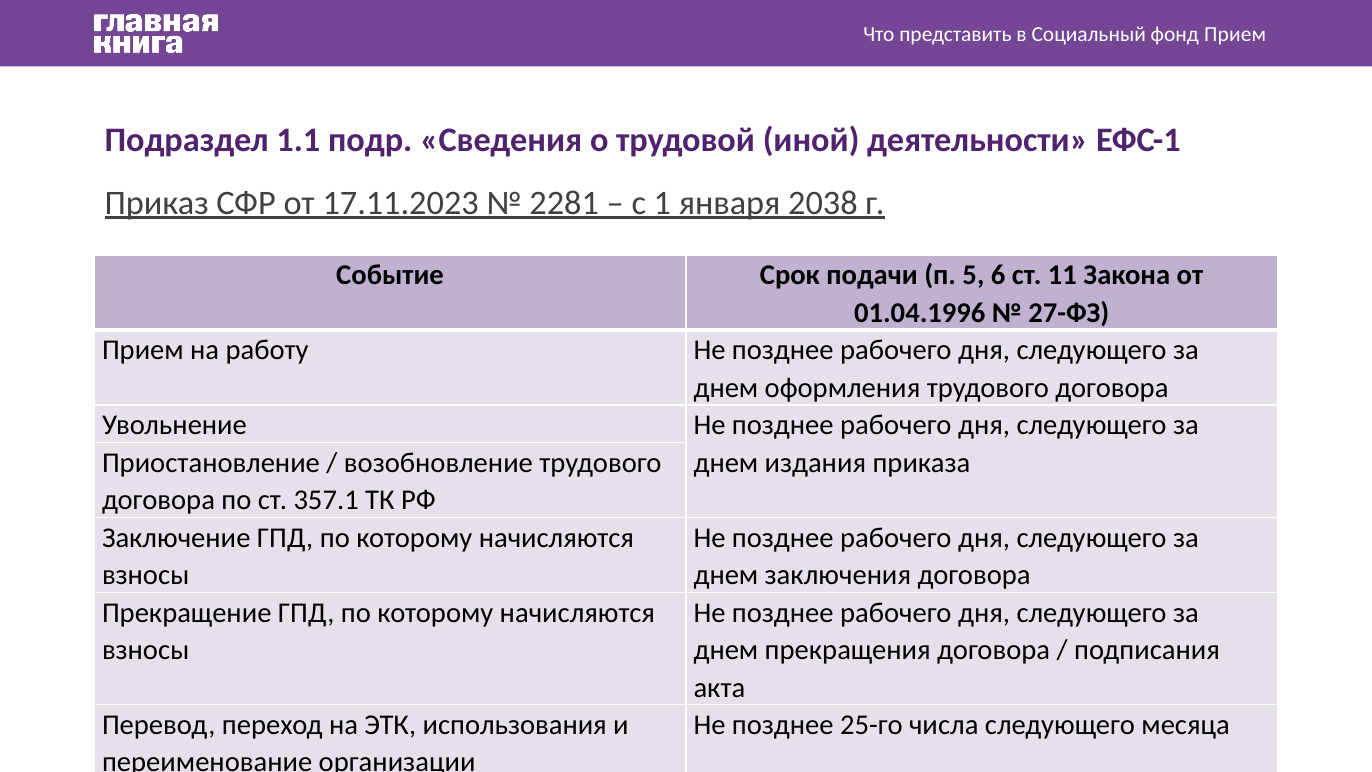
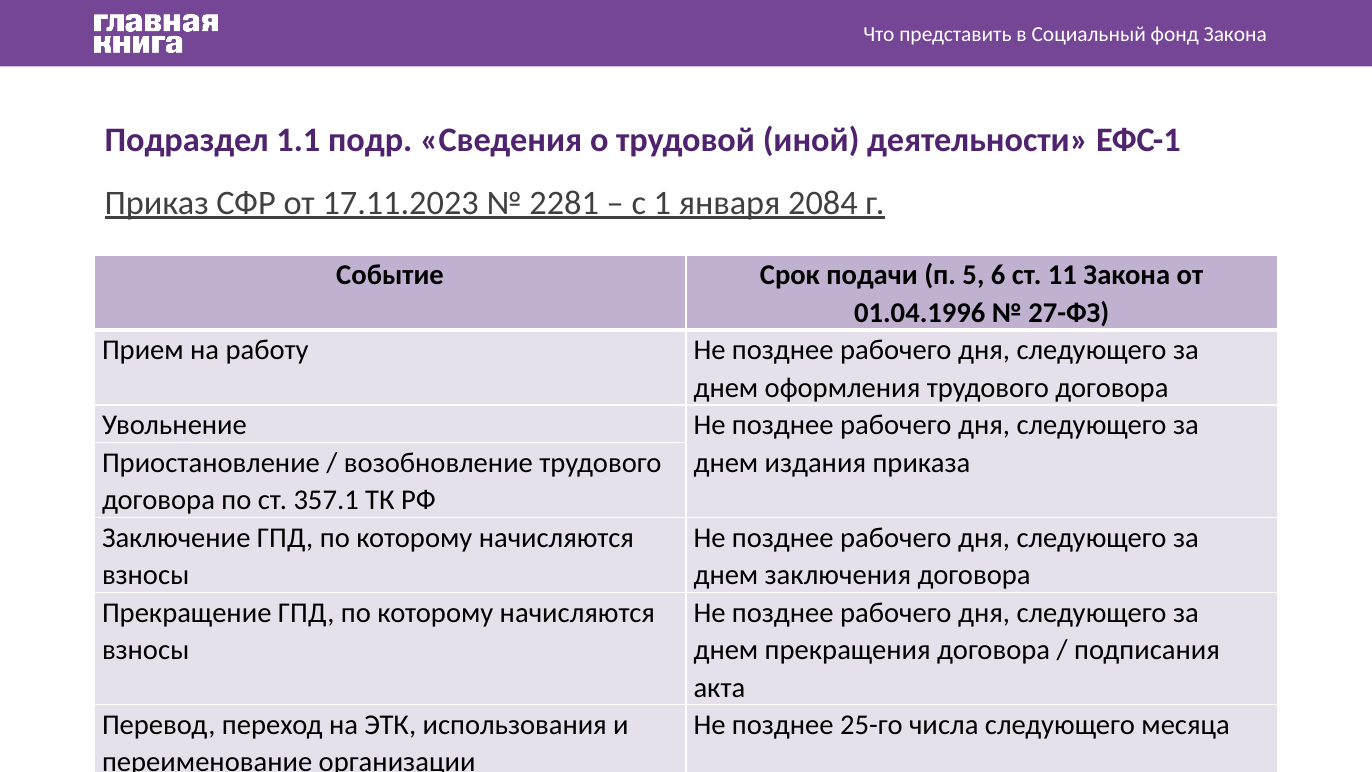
фонд Прием: Прием -> Закона
2038: 2038 -> 2084
